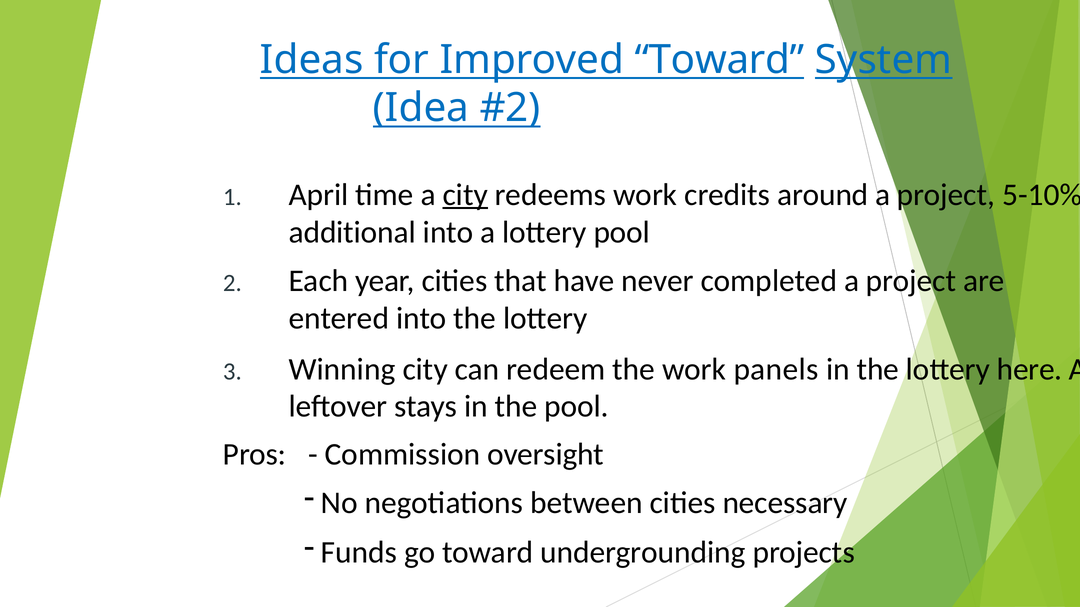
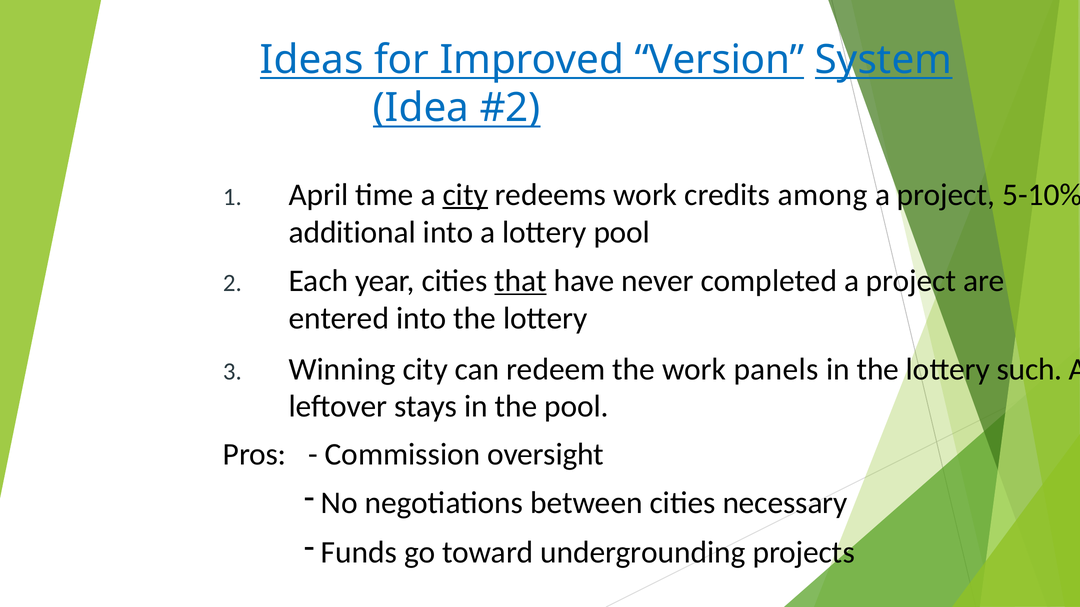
Improved Toward: Toward -> Version
around: around -> among
that underline: none -> present
here: here -> such
